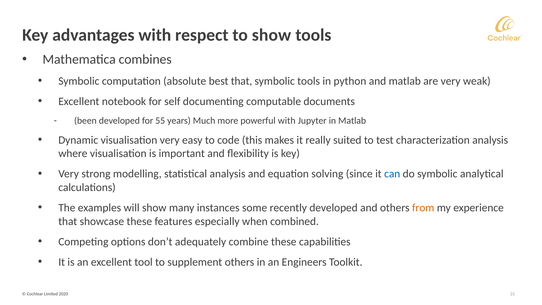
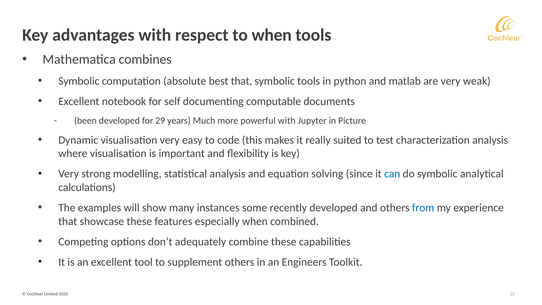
to show: show -> when
55: 55 -> 29
in Matlab: Matlab -> Picture
from colour: orange -> blue
